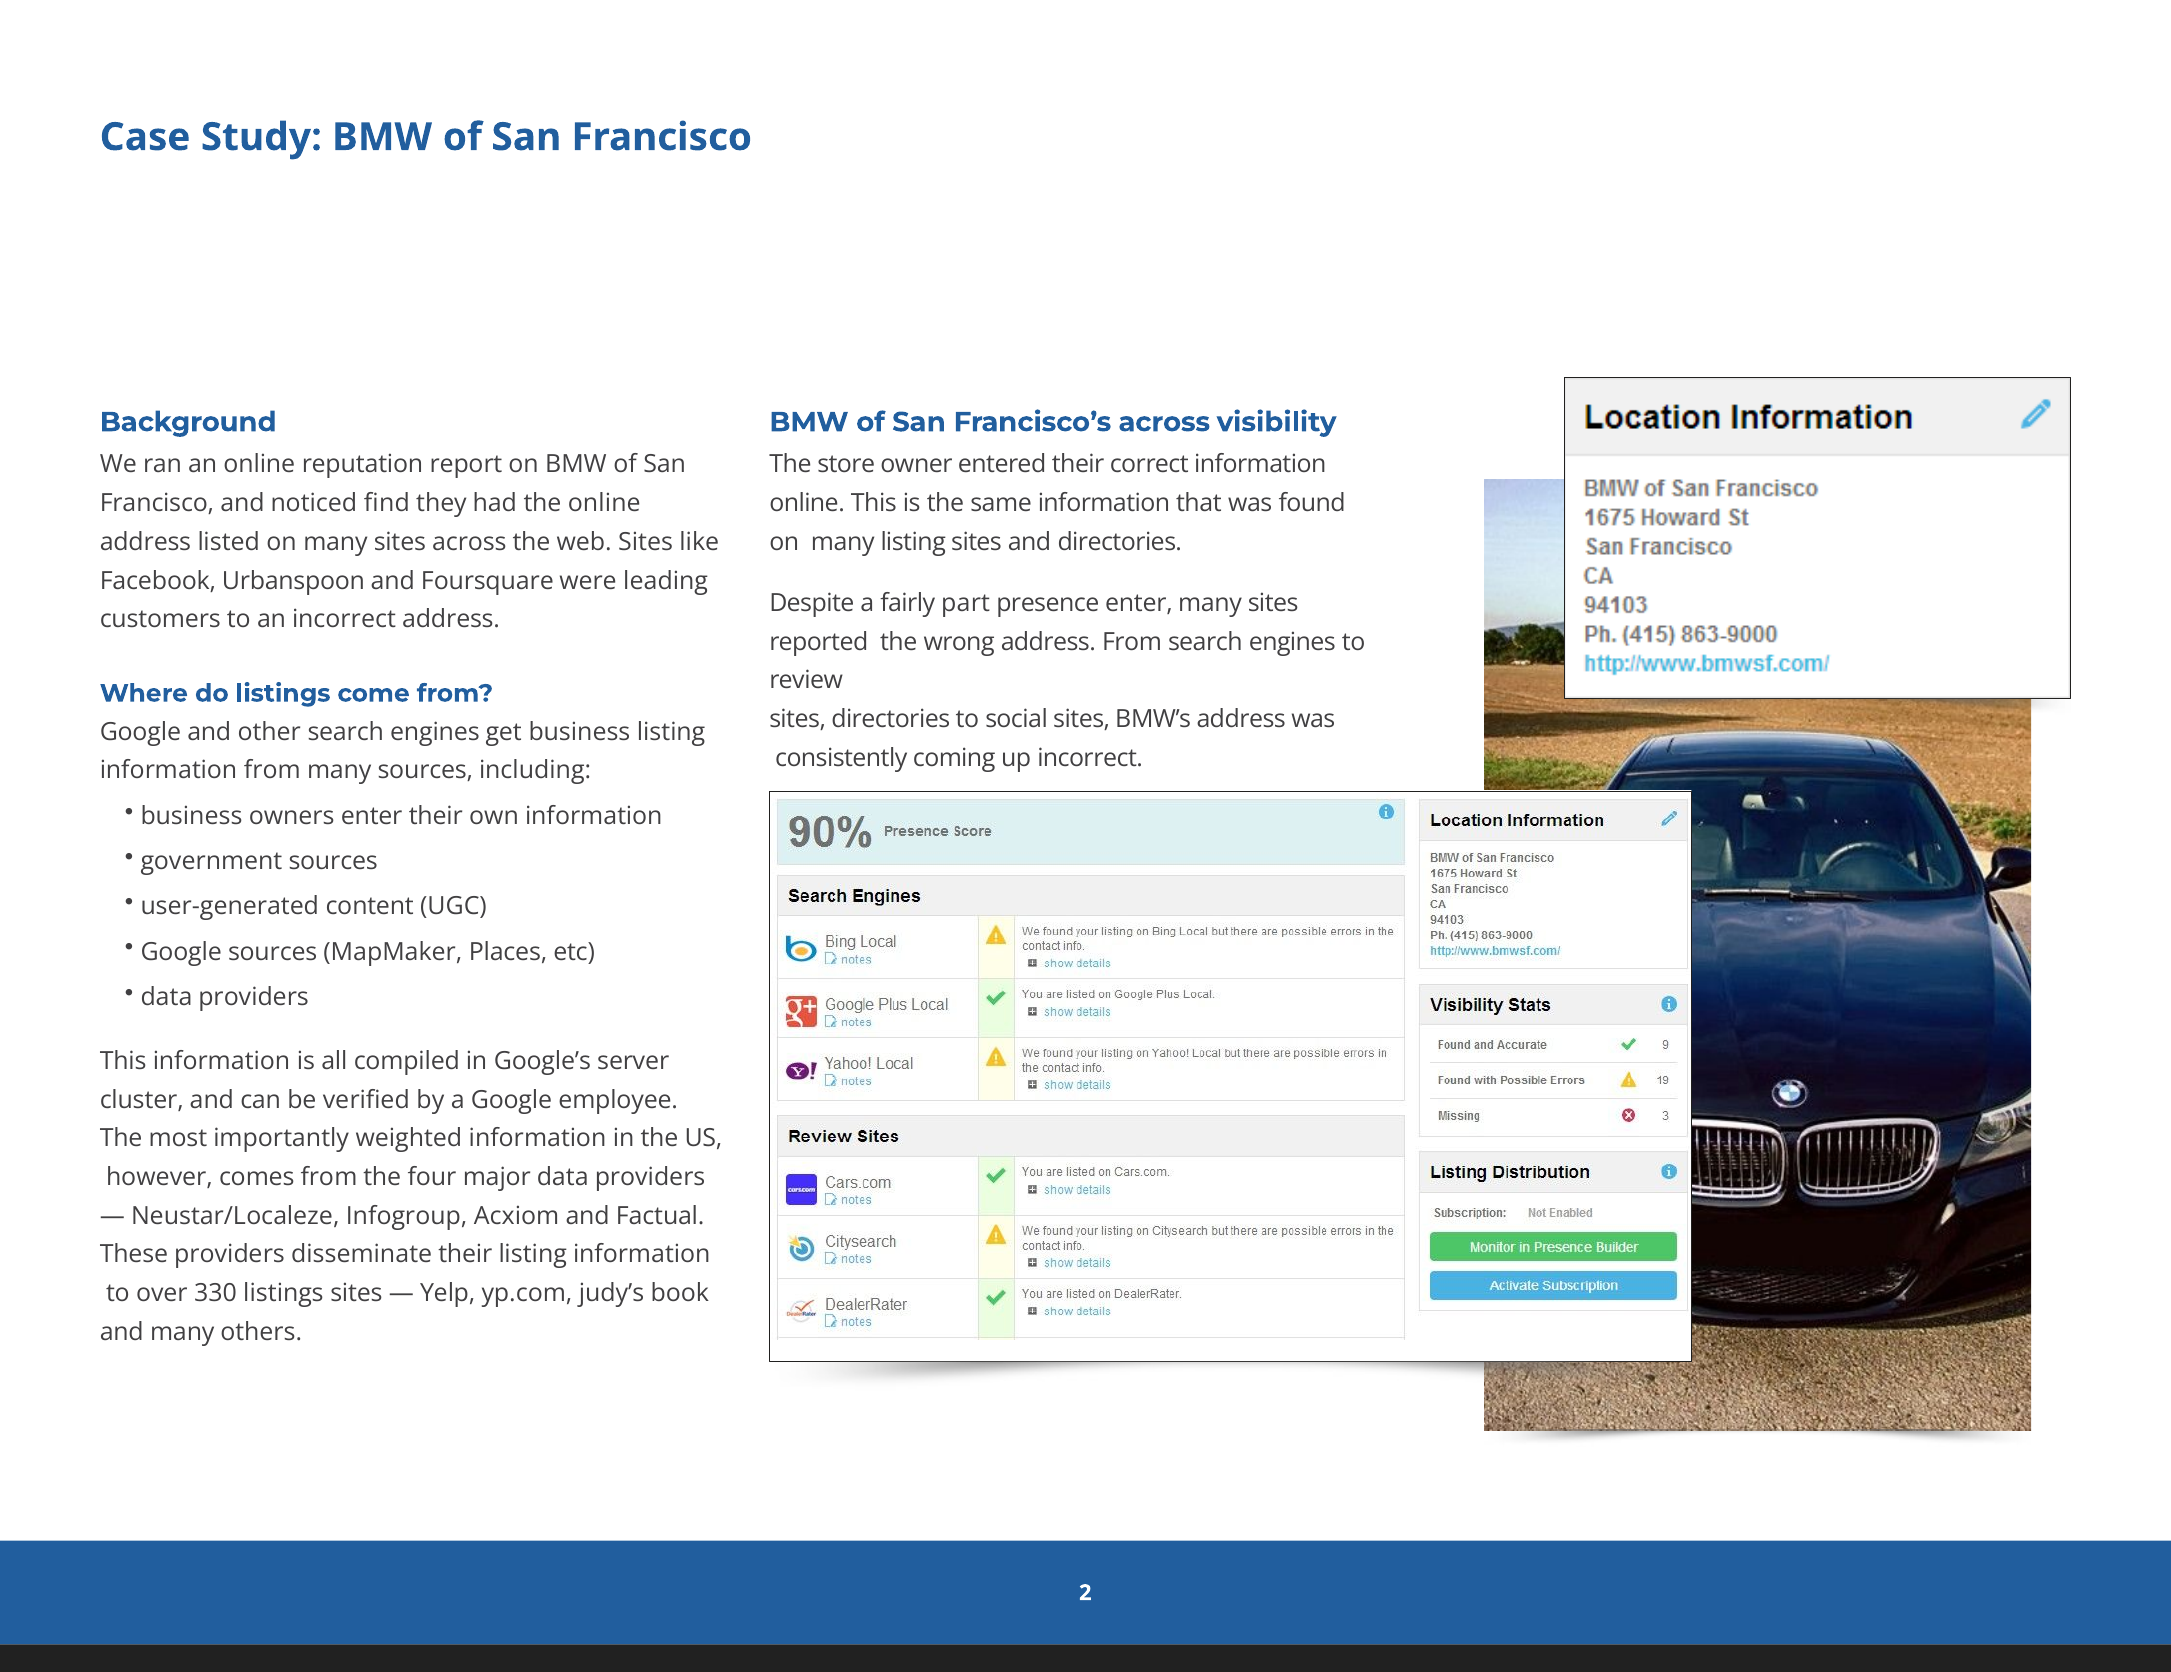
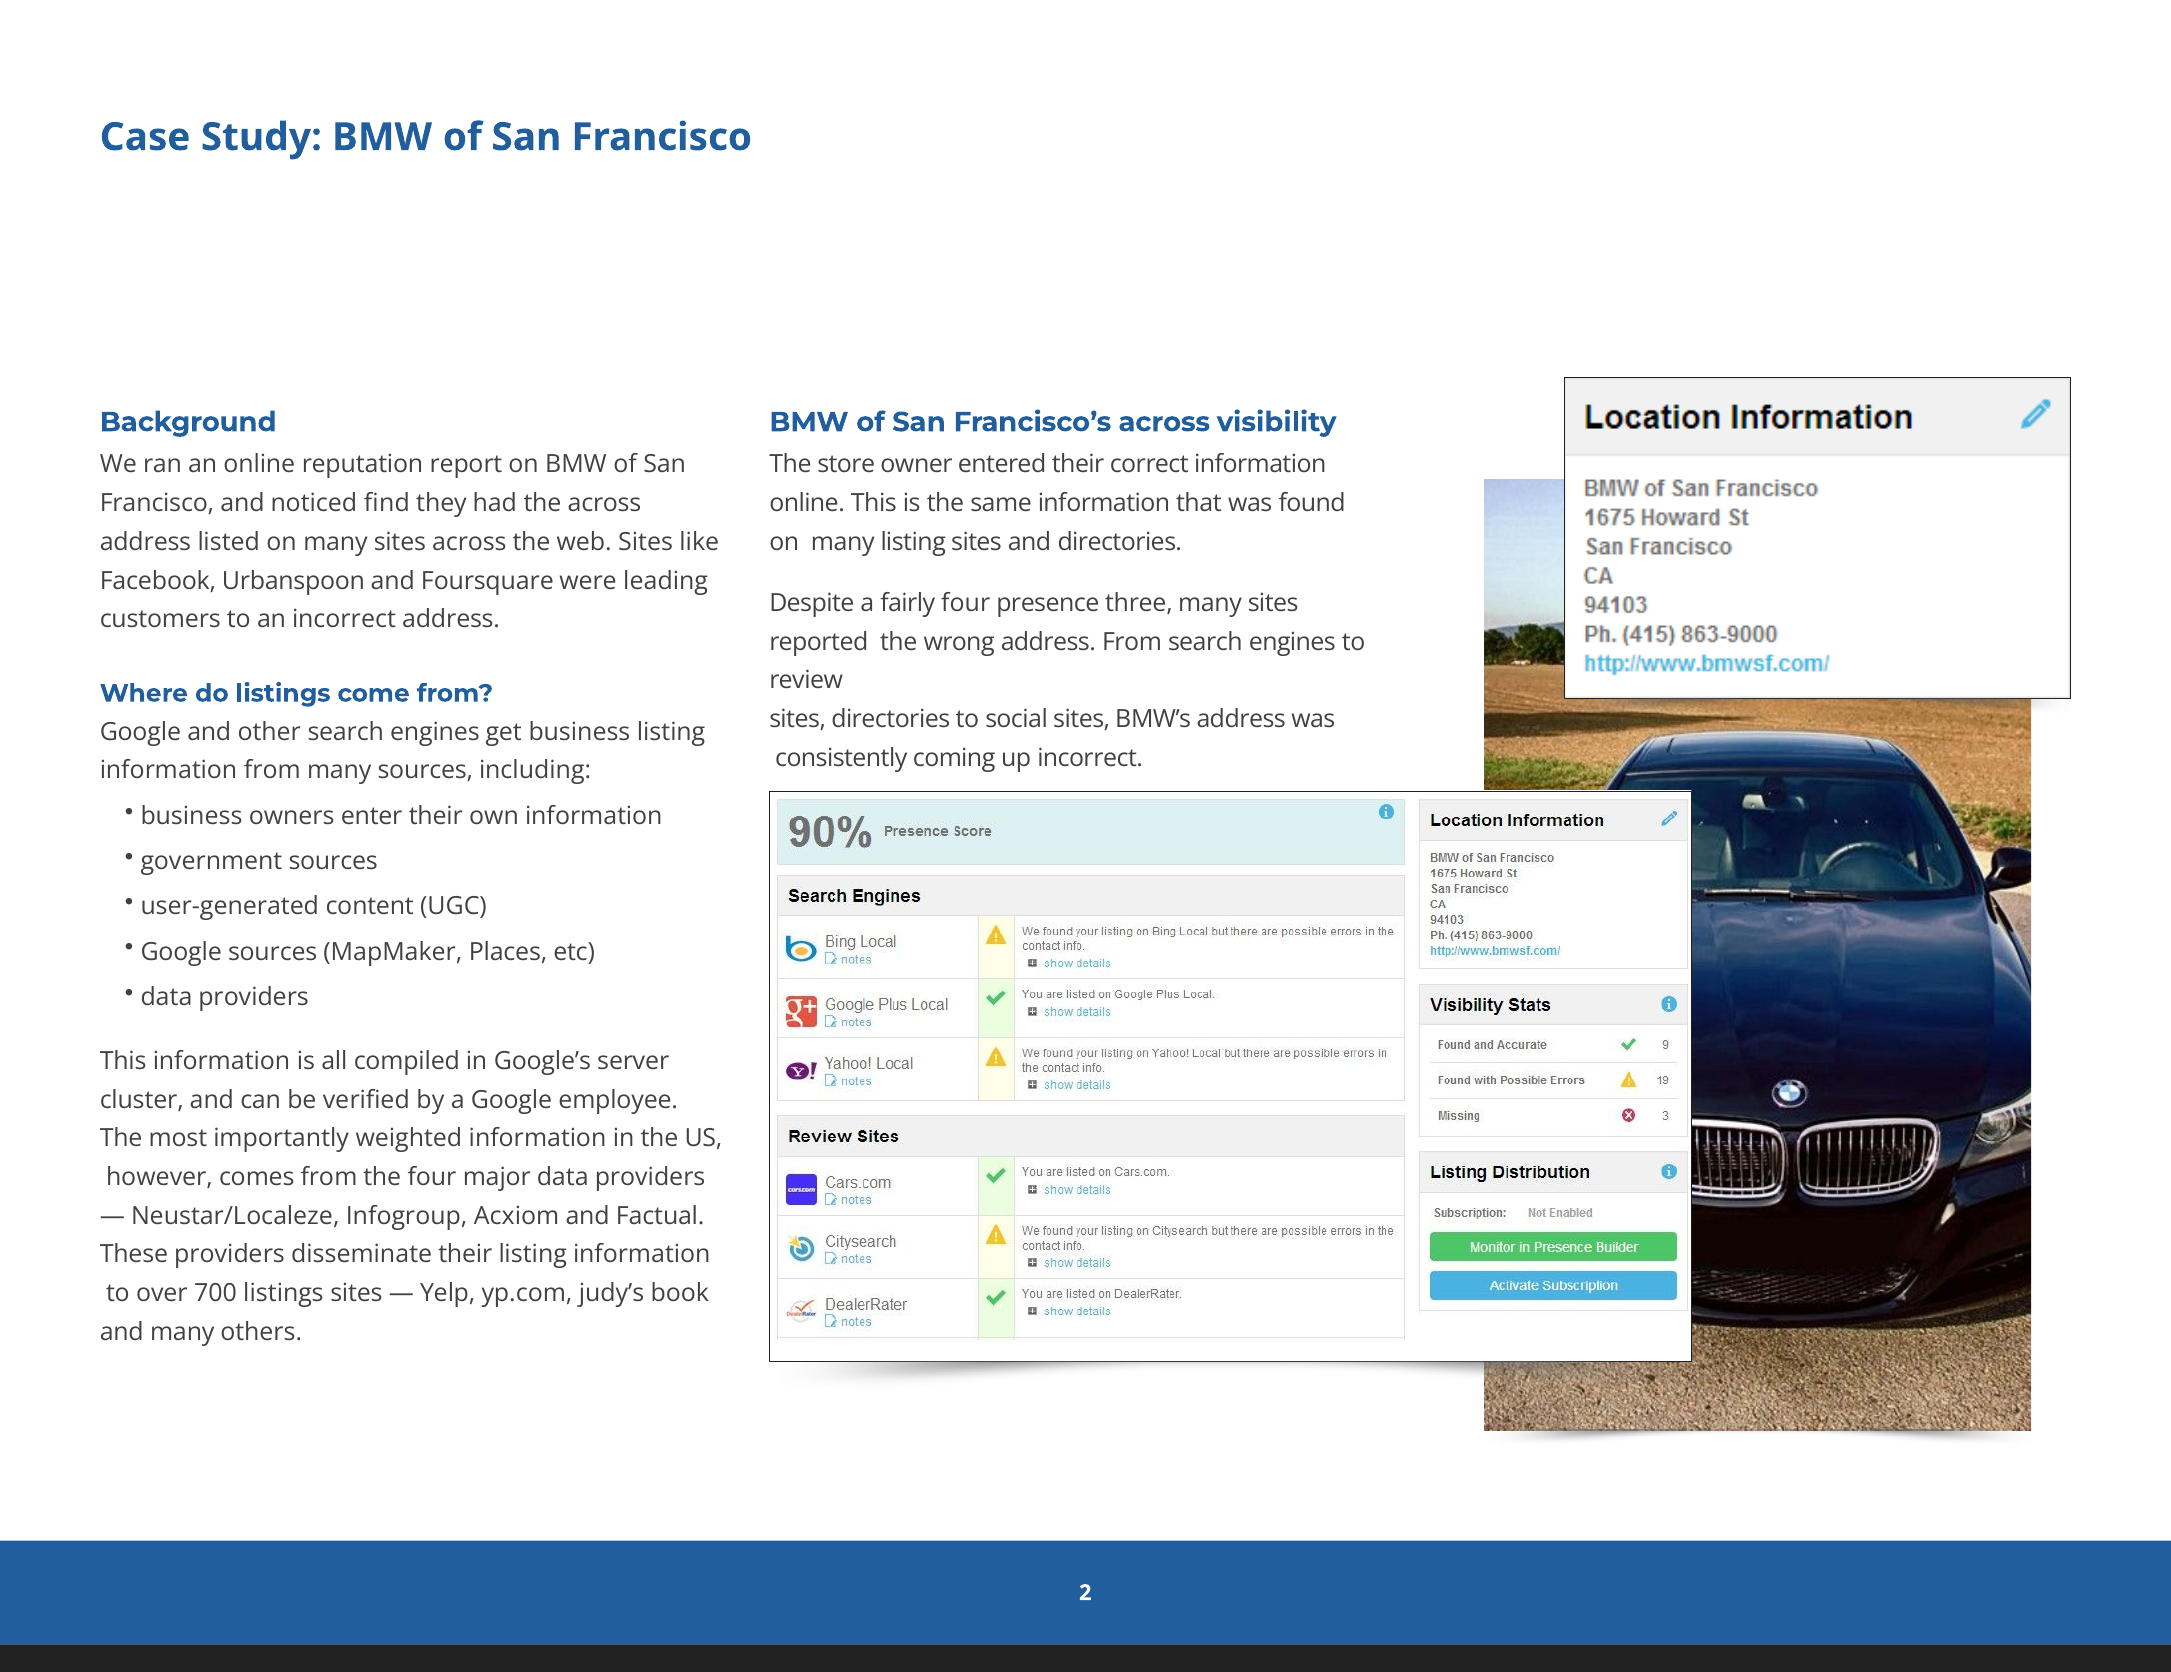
the online: online -> across
fairly part: part -> four
presence enter: enter -> three
330: 330 -> 700
